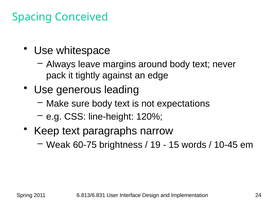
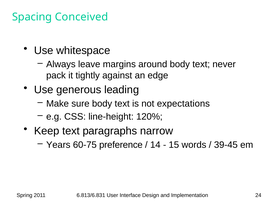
Weak: Weak -> Years
brightness: brightness -> preference
19: 19 -> 14
10-45: 10-45 -> 39-45
